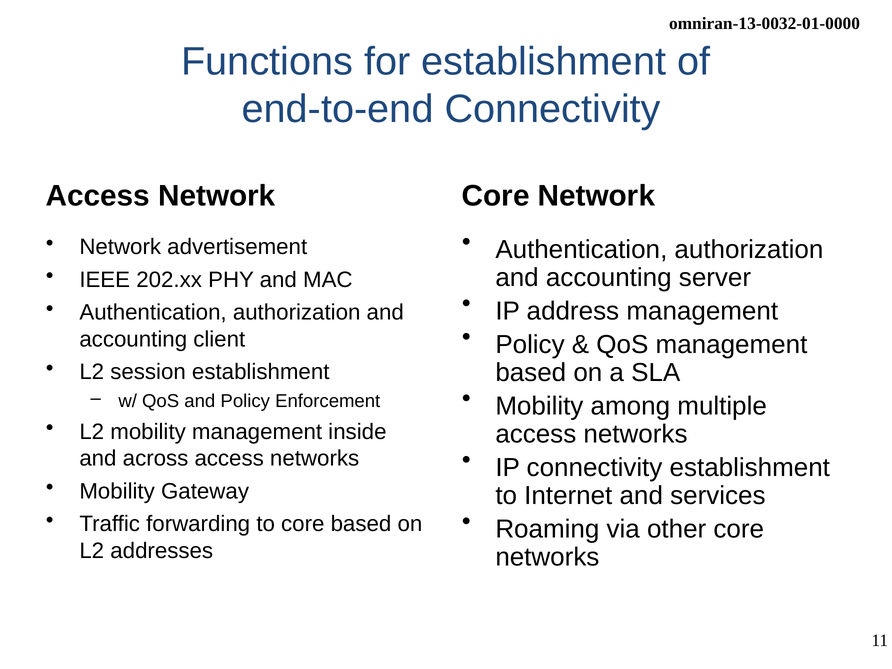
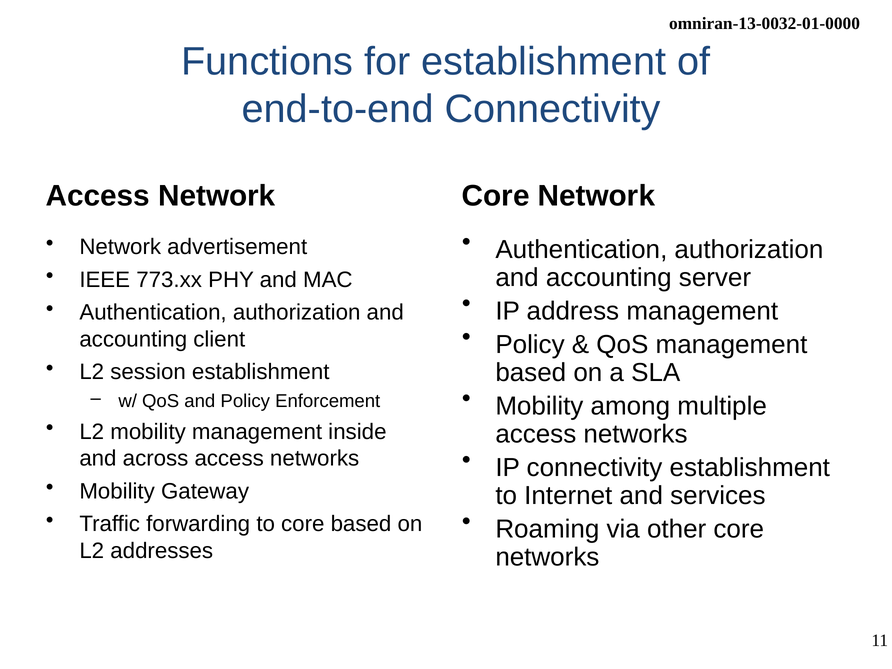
202.xx: 202.xx -> 773.xx
